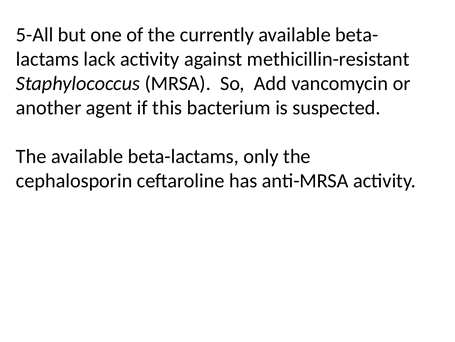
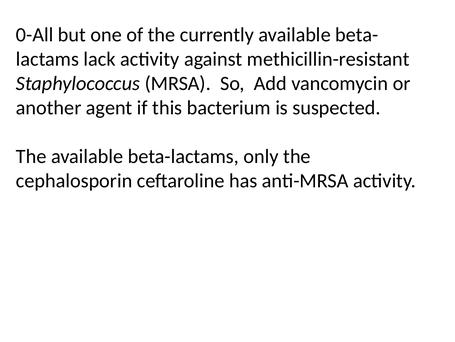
5-All: 5-All -> 0-All
